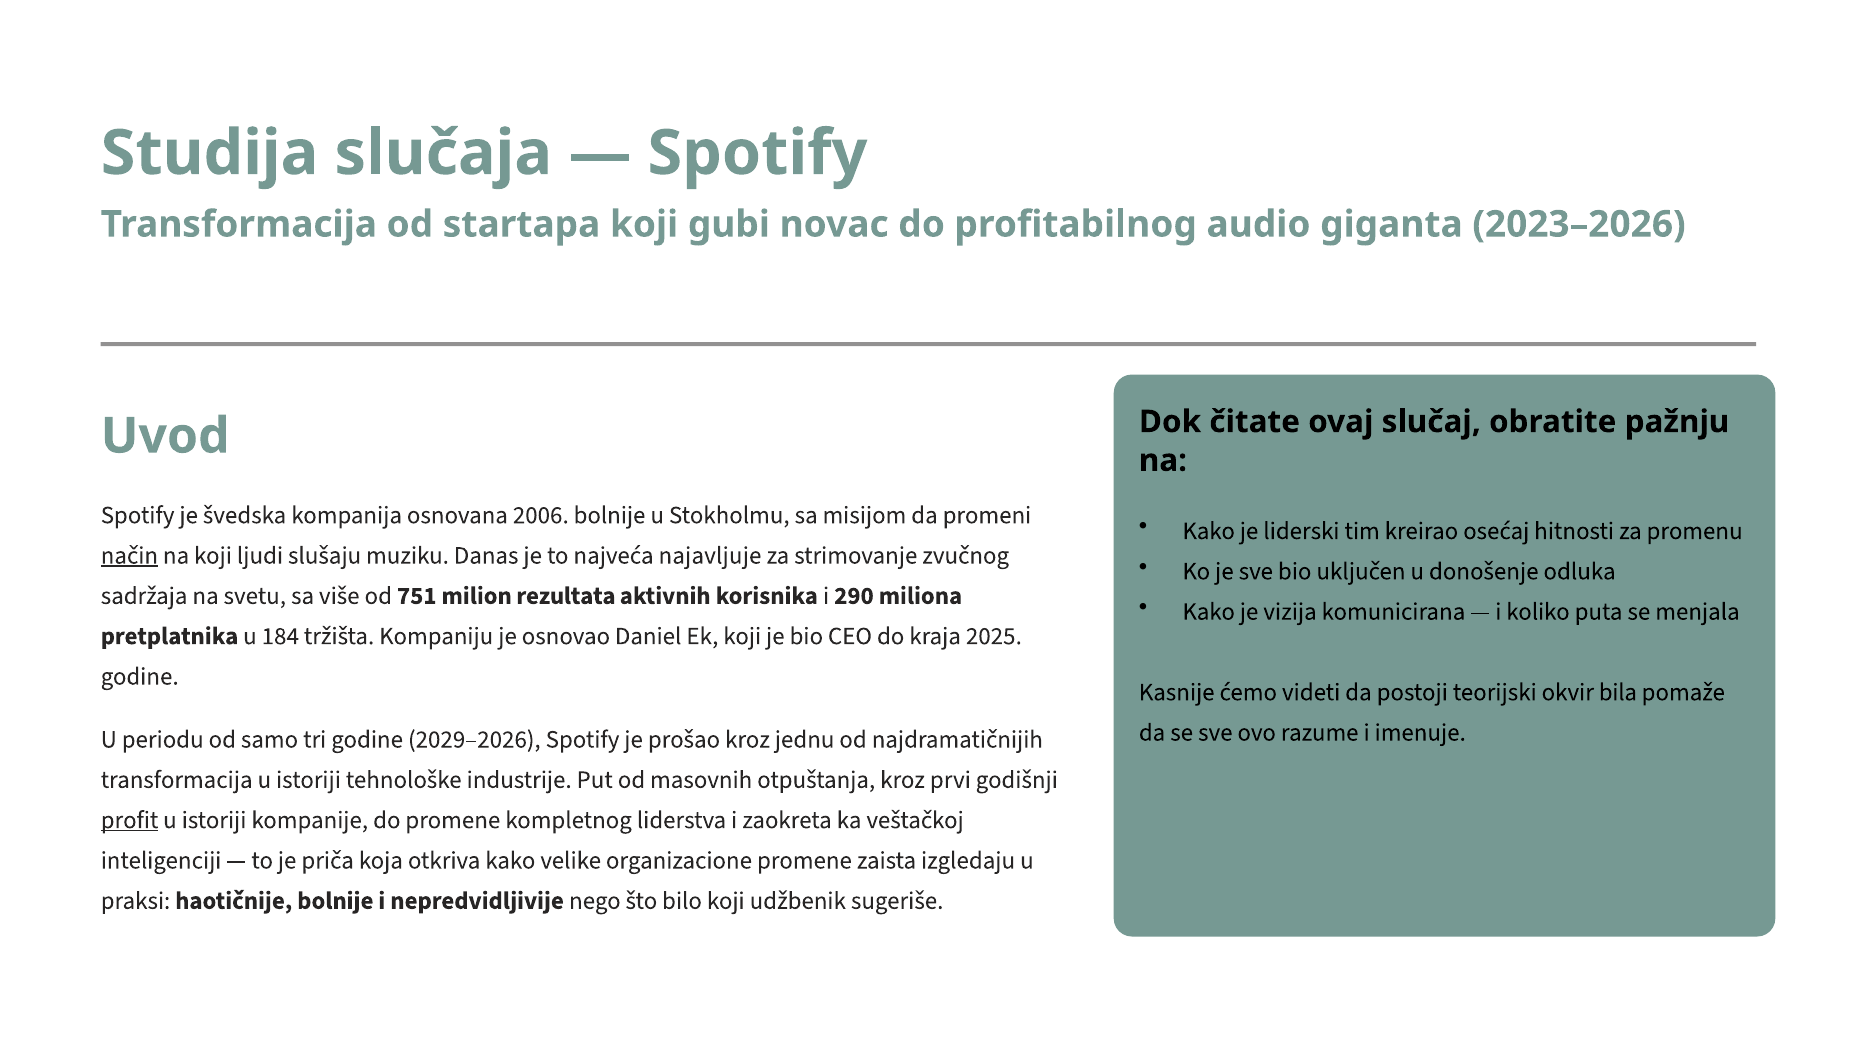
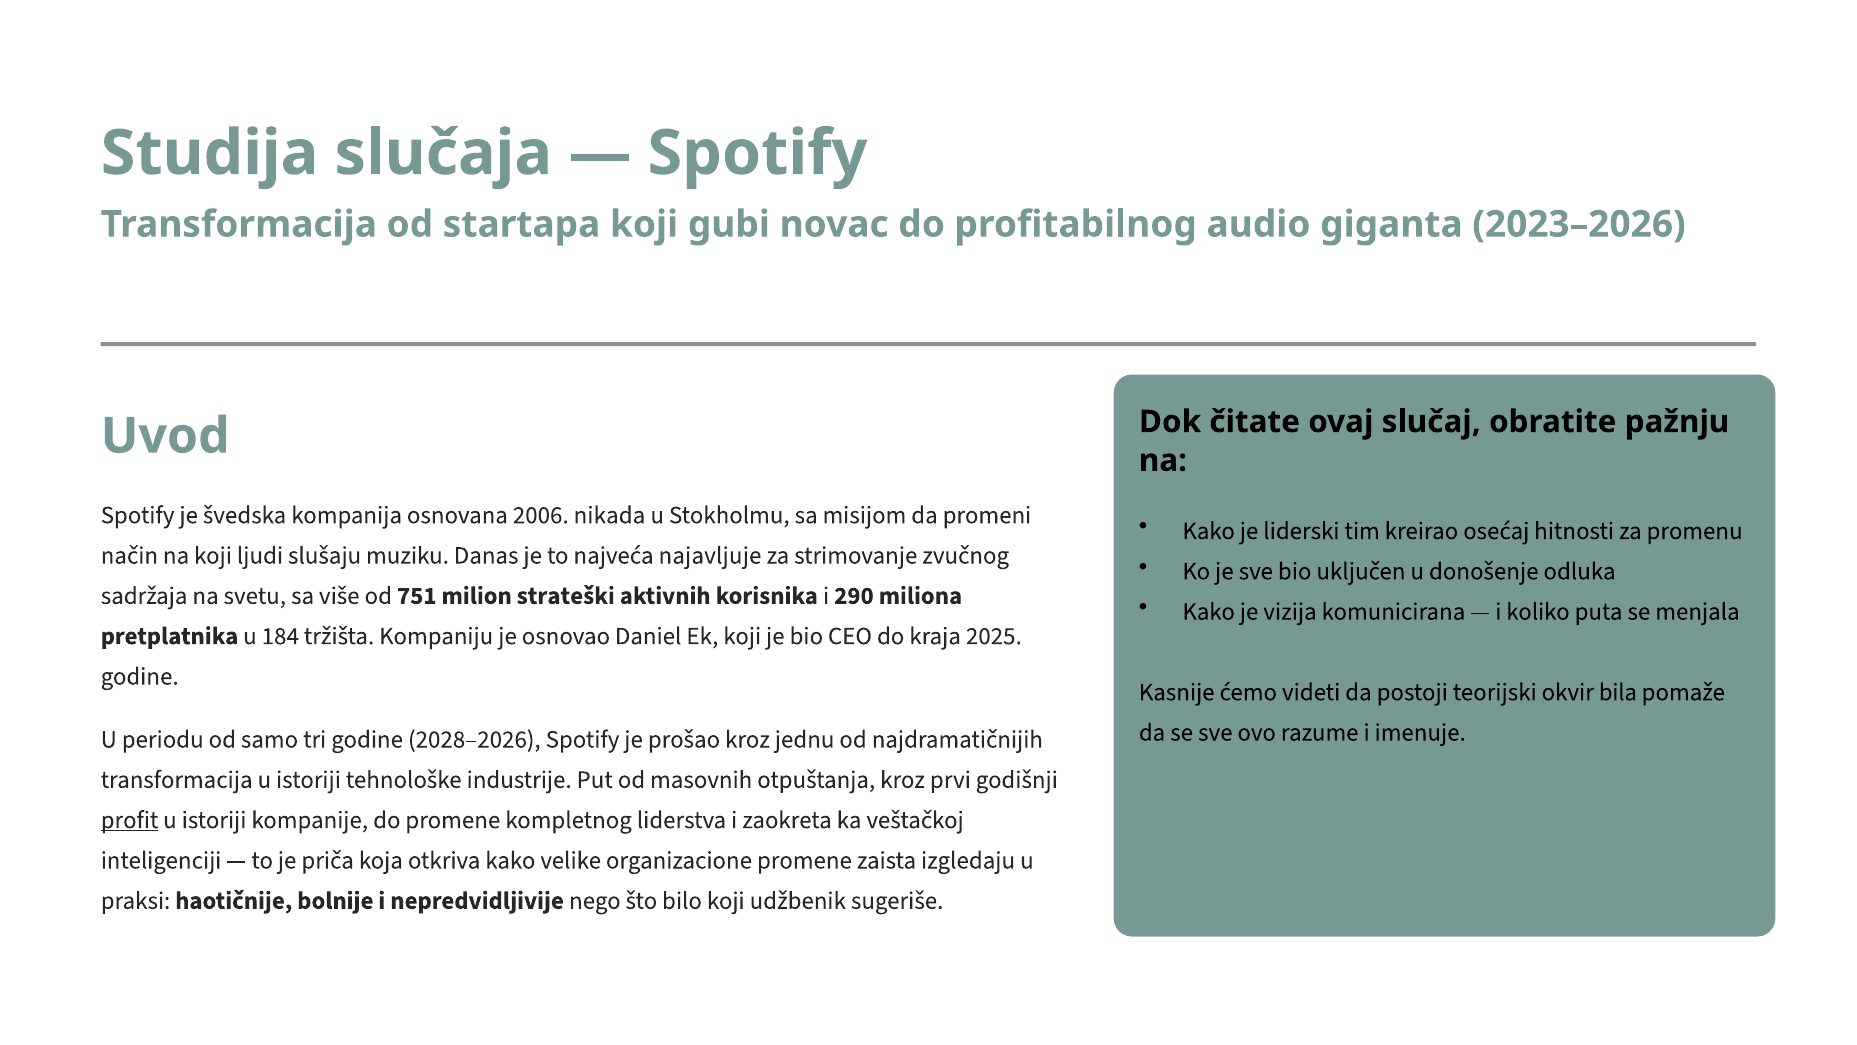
2006 bolnije: bolnije -> nikada
način underline: present -> none
rezultata: rezultata -> strateški
2029–2026: 2029–2026 -> 2028–2026
